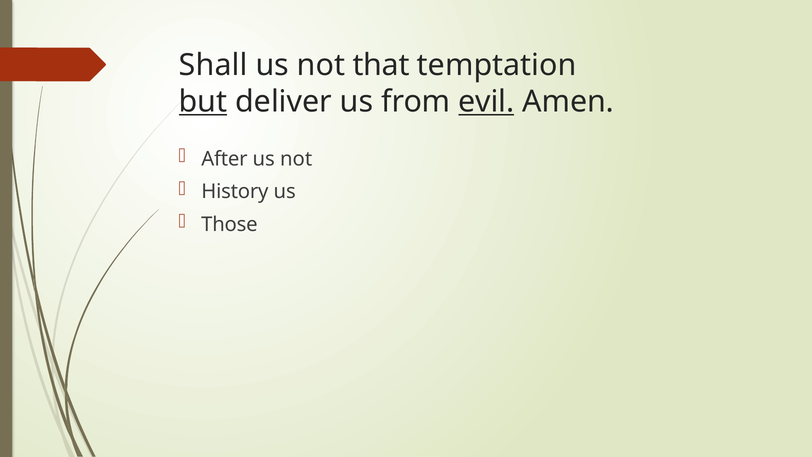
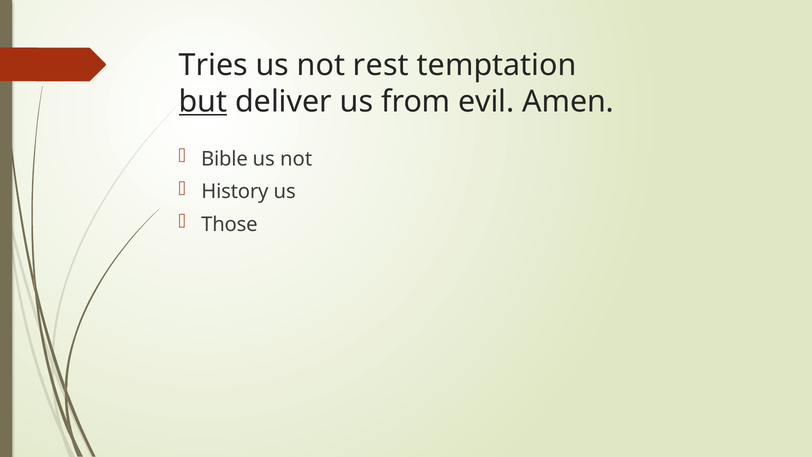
Shall: Shall -> Tries
that: that -> rest
evil underline: present -> none
After: After -> Bible
